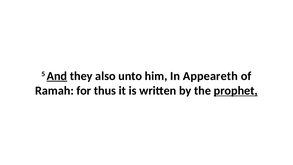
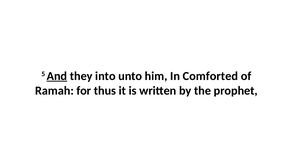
also: also -> into
Appeareth: Appeareth -> Comforted
prophet underline: present -> none
